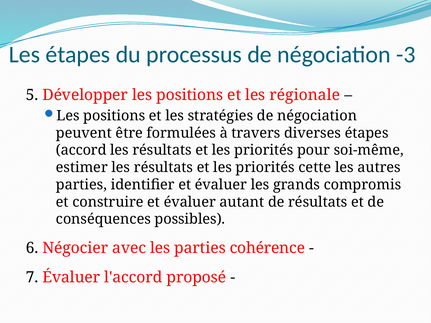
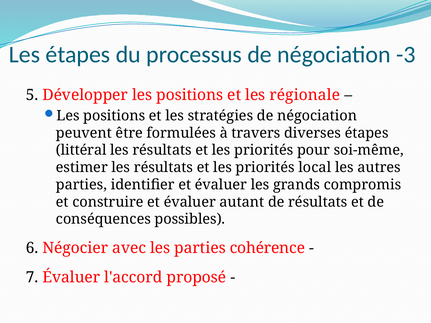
accord: accord -> littéral
cette: cette -> local
